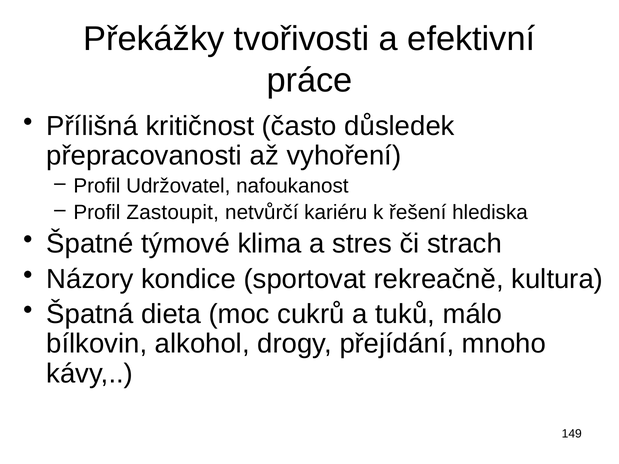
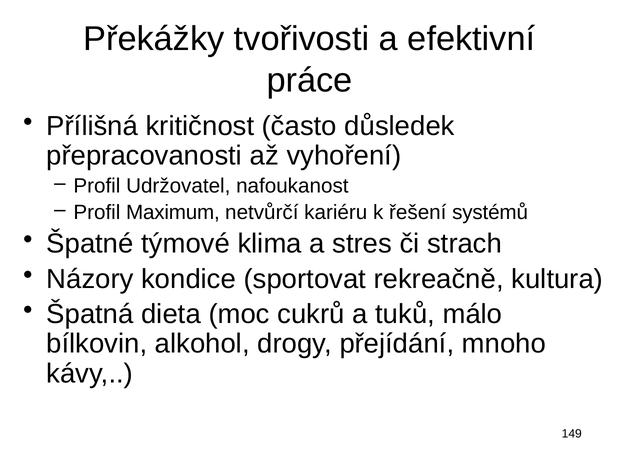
Zastoupit: Zastoupit -> Maximum
hlediska: hlediska -> systémů
